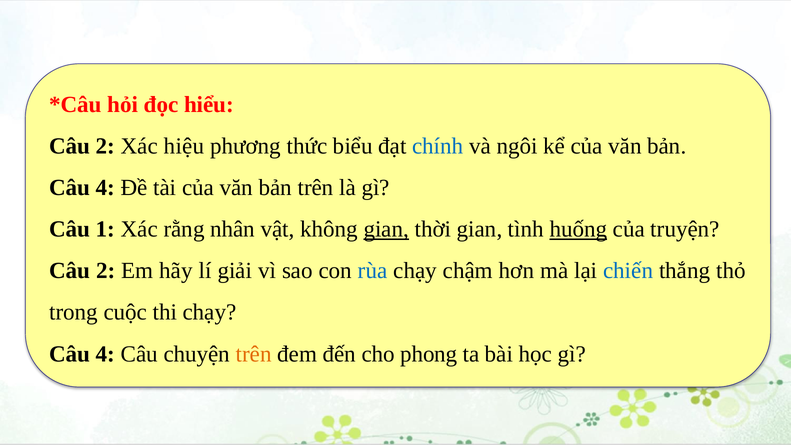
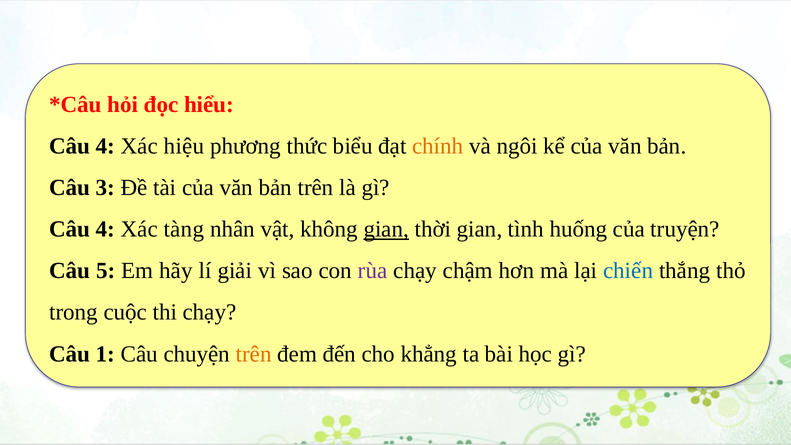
2 at (105, 146): 2 -> 4
chính colour: blue -> orange
4 at (105, 188): 4 -> 3
1 at (105, 229): 1 -> 4
rằng: rằng -> tàng
huống underline: present -> none
2 at (106, 271): 2 -> 5
rùa colour: blue -> purple
4 at (105, 354): 4 -> 1
phong: phong -> khẳng
